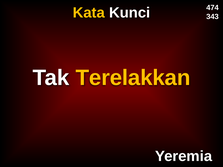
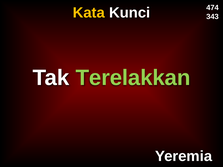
Terelakkan colour: yellow -> light green
